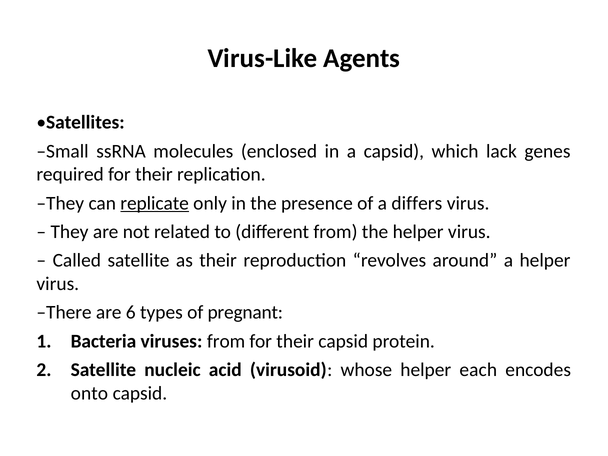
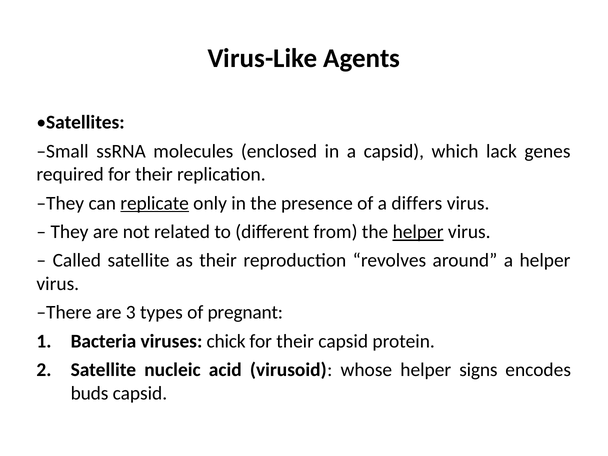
helper at (418, 232) underline: none -> present
6: 6 -> 3
viruses from: from -> chick
each: each -> signs
onto: onto -> buds
